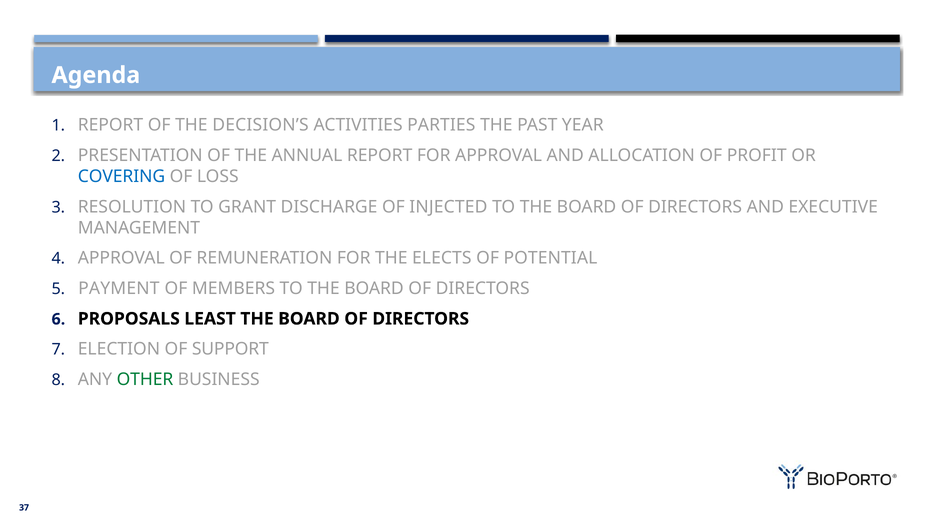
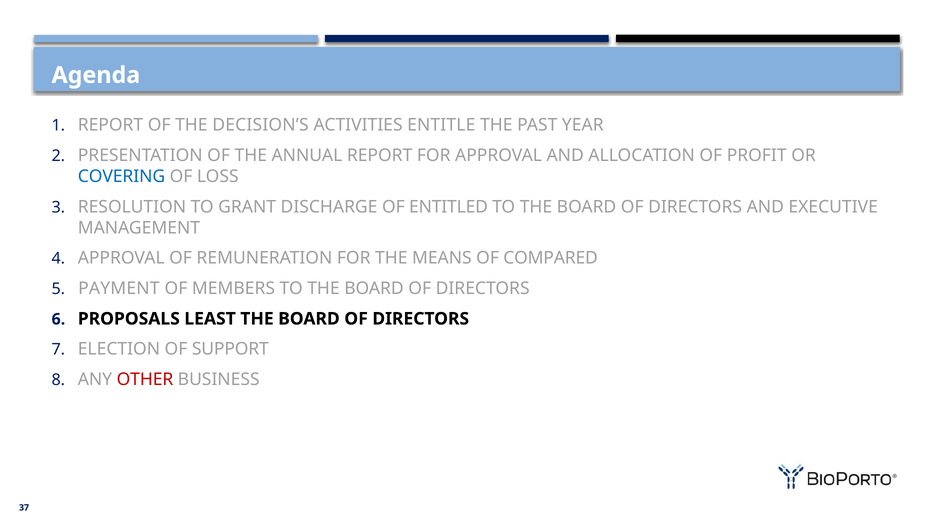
PARTIES: PARTIES -> ENTITLE
INJECTED: INJECTED -> ENTITLED
ELECTS: ELECTS -> MEANS
POTENTIAL: POTENTIAL -> COMPARED
OTHER colour: green -> red
